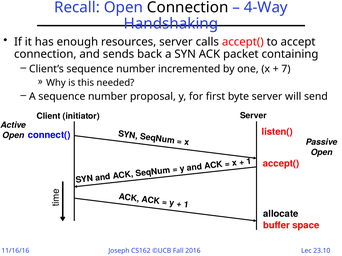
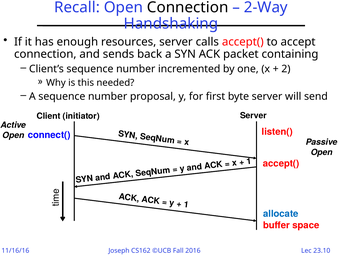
4-Way: 4-Way -> 2-Way
7: 7 -> 2
allocate colour: black -> blue
